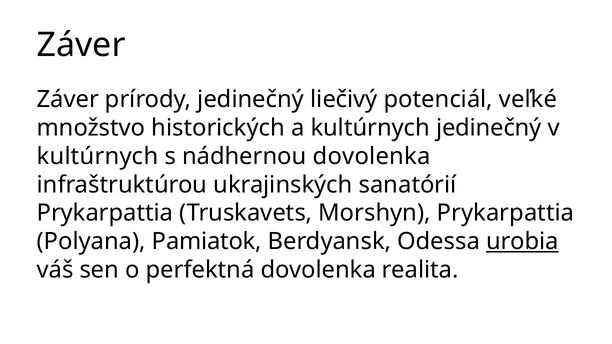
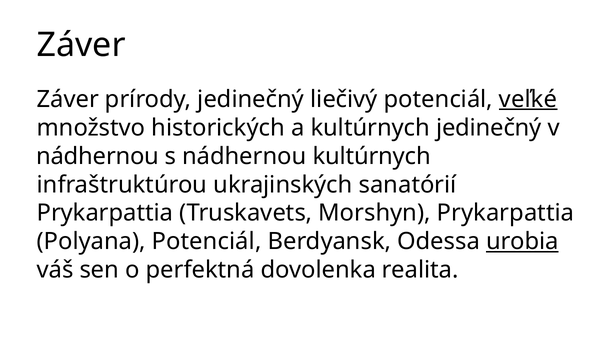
veľké underline: none -> present
kultúrnych at (97, 156): kultúrnych -> nádhernou
nádhernou dovolenka: dovolenka -> kultúrnych
Polyana Pamiatok: Pamiatok -> Potenciál
